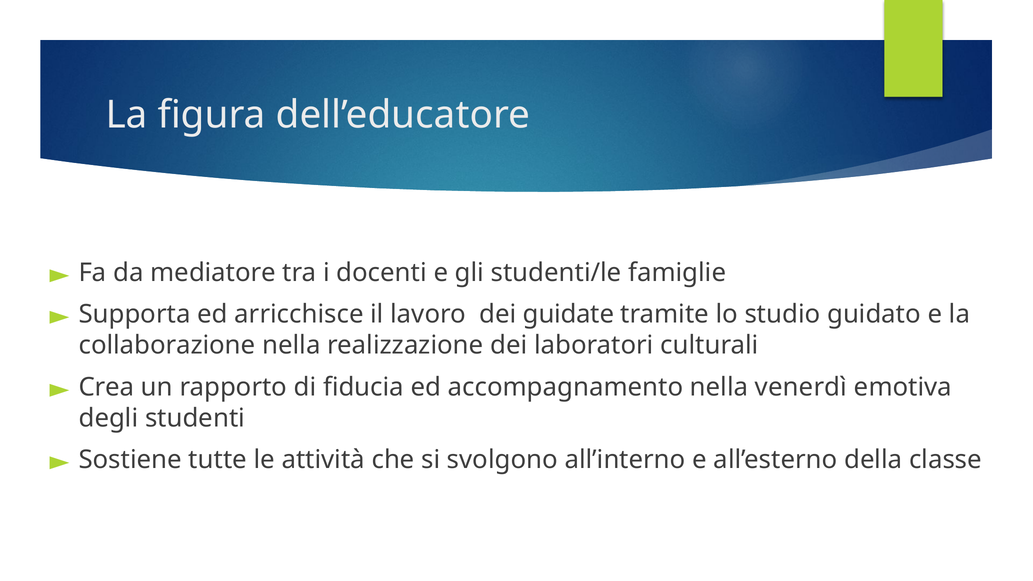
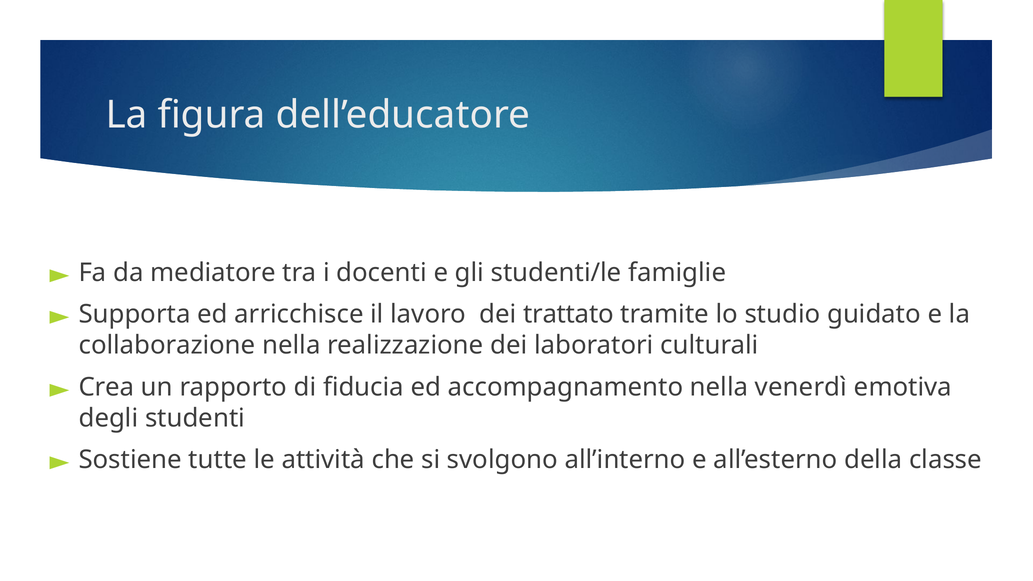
guidate: guidate -> trattato
